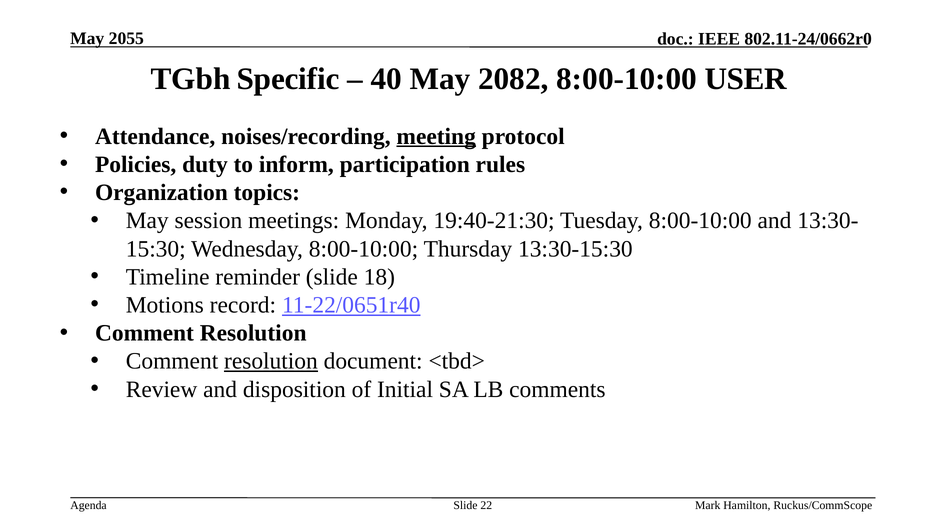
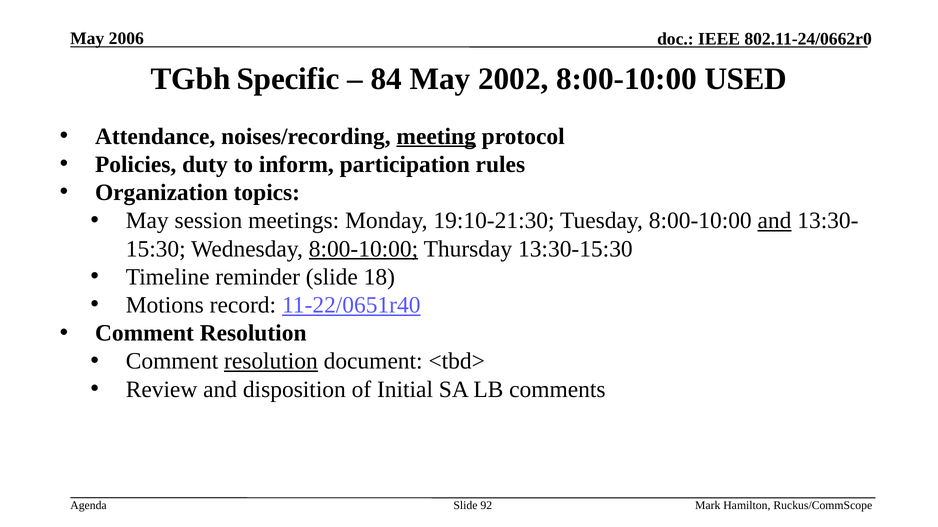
2055: 2055 -> 2006
40: 40 -> 84
2082: 2082 -> 2002
USER: USER -> USED
19:40-21:30: 19:40-21:30 -> 19:10-21:30
and at (775, 221) underline: none -> present
8:00-10:00 at (363, 249) underline: none -> present
22: 22 -> 92
